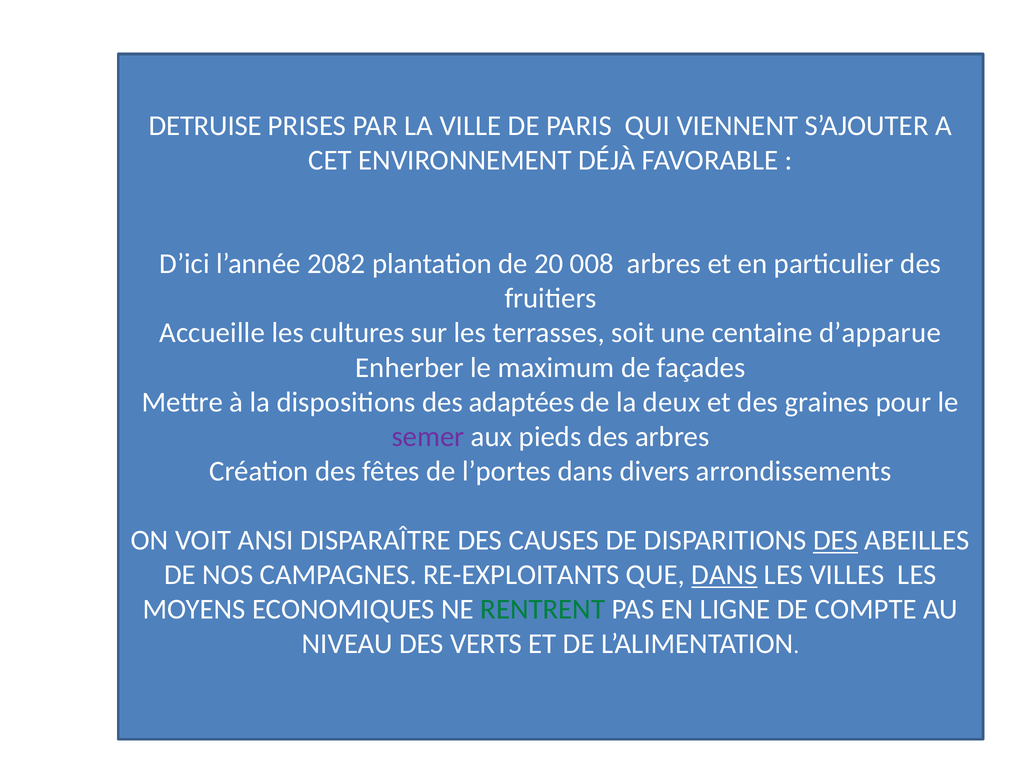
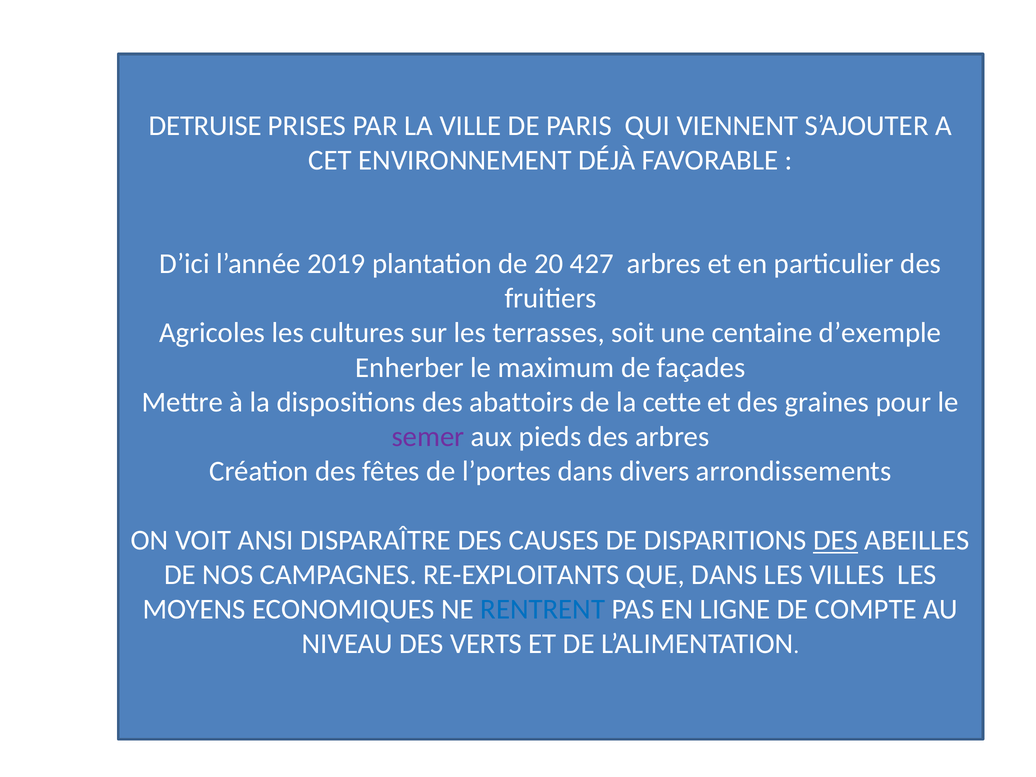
2082: 2082 -> 2019
008: 008 -> 427
Accueille: Accueille -> Agricoles
d’apparue: d’apparue -> d’exemple
adaptées: adaptées -> abattoirs
deux: deux -> cette
DANS at (724, 575) underline: present -> none
RENTRENT colour: green -> blue
